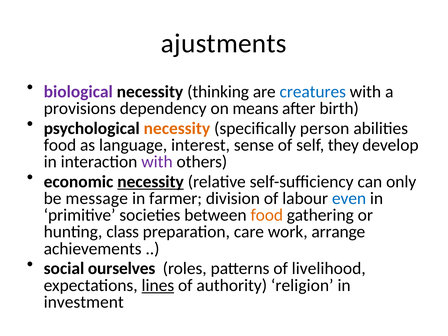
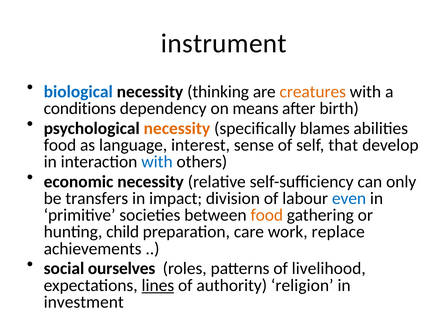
ajustments: ajustments -> instrument
biological colour: purple -> blue
creatures colour: blue -> orange
provisions: provisions -> conditions
person: person -> blames
they: they -> that
with at (157, 162) colour: purple -> blue
necessity at (151, 182) underline: present -> none
message: message -> transfers
farmer: farmer -> impact
class: class -> child
arrange: arrange -> replace
